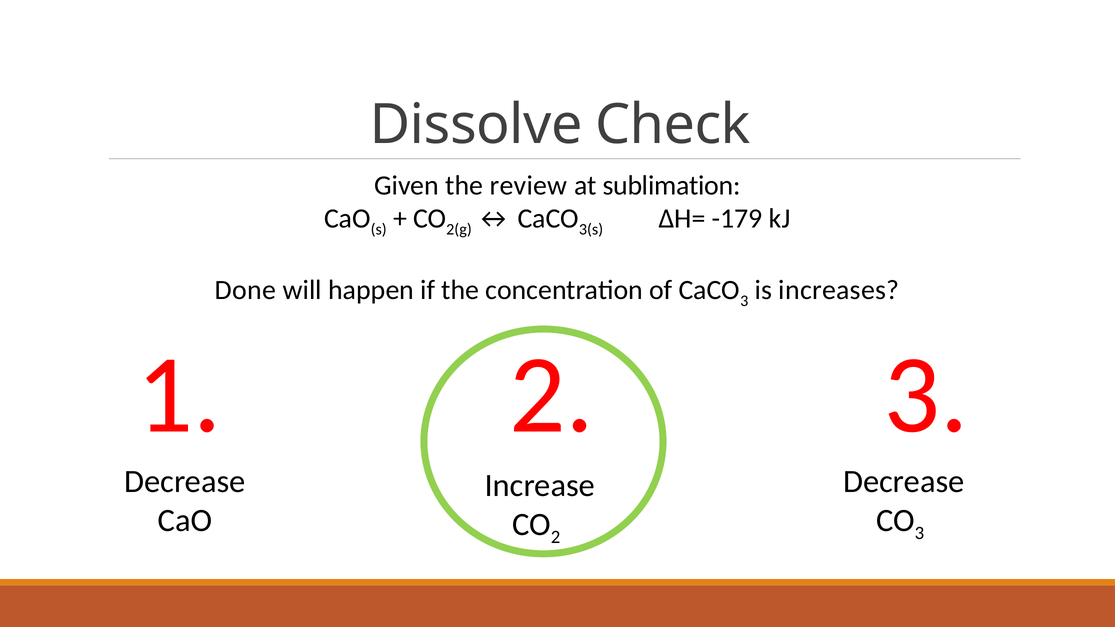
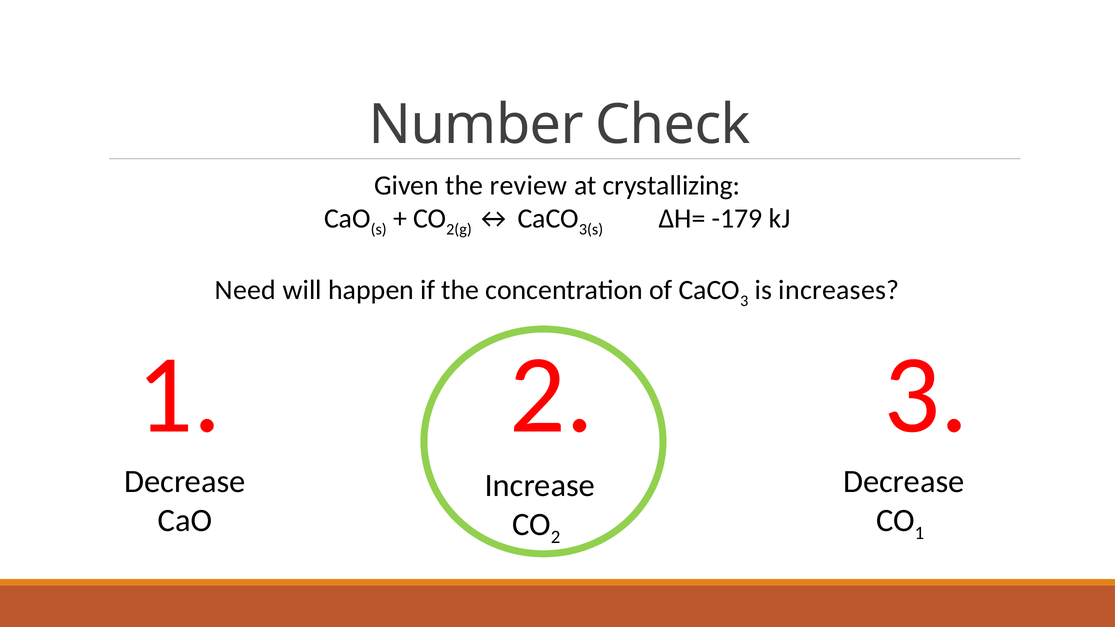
Dissolve: Dissolve -> Number
sublimation: sublimation -> crystallizing
Done: Done -> Need
3 at (919, 533): 3 -> 1
